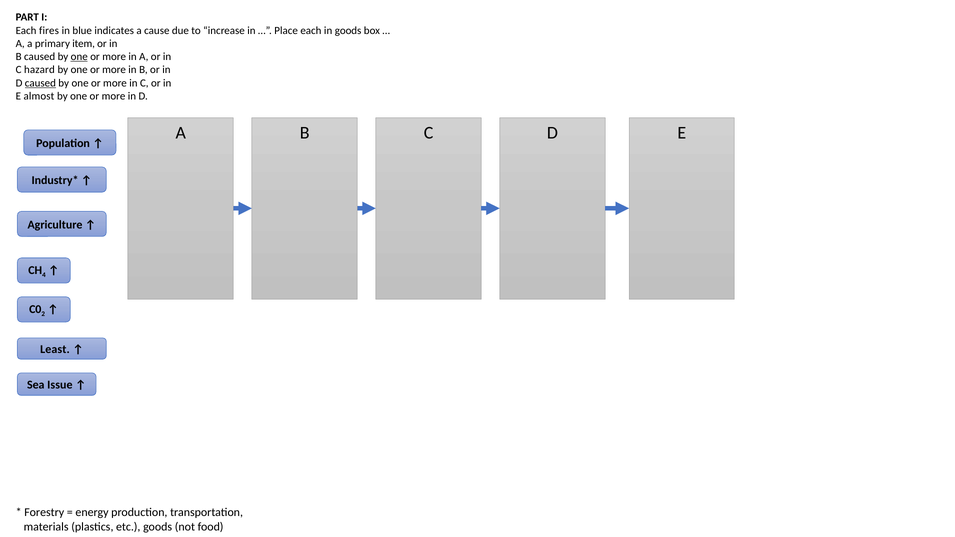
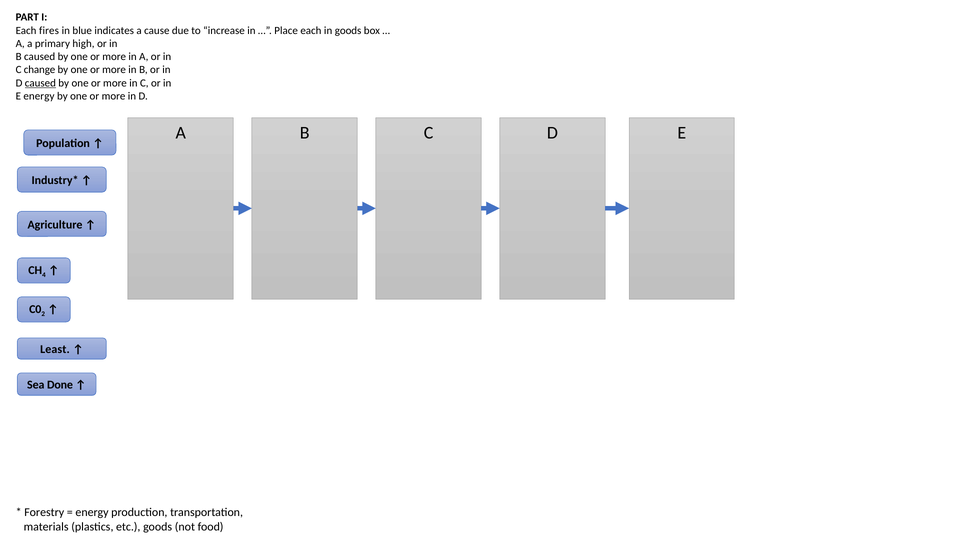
item: item -> high
one at (79, 57) underline: present -> none
hazard: hazard -> change
E almost: almost -> energy
Issue: Issue -> Done
